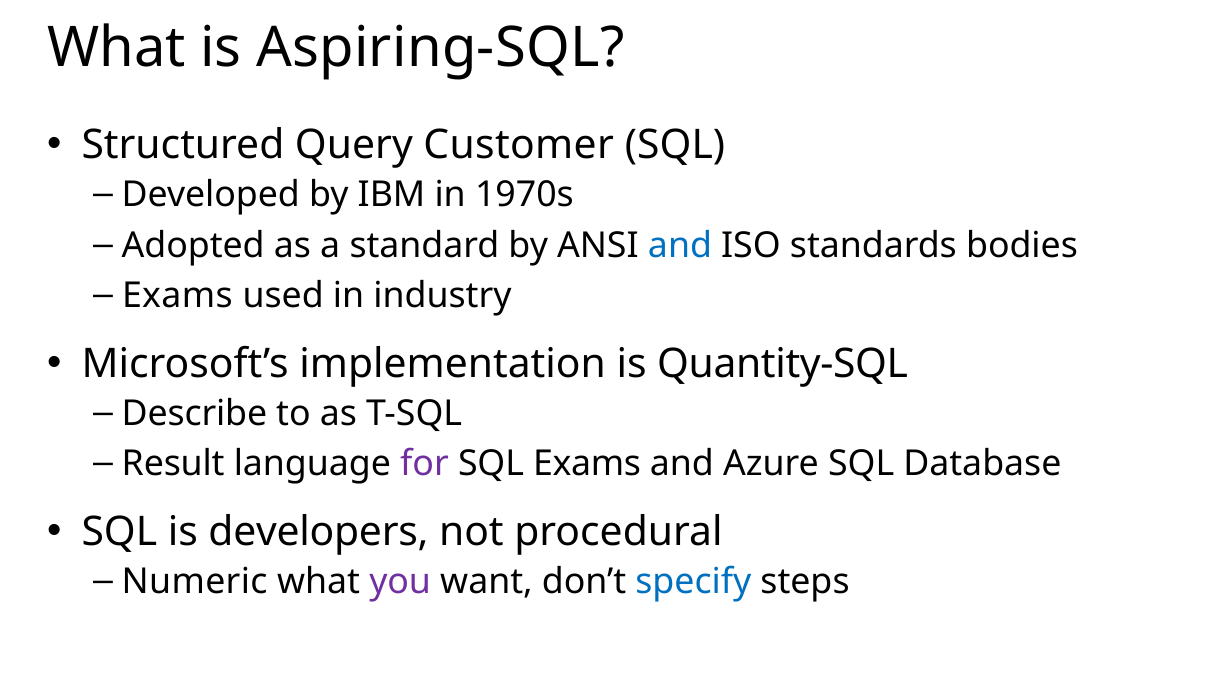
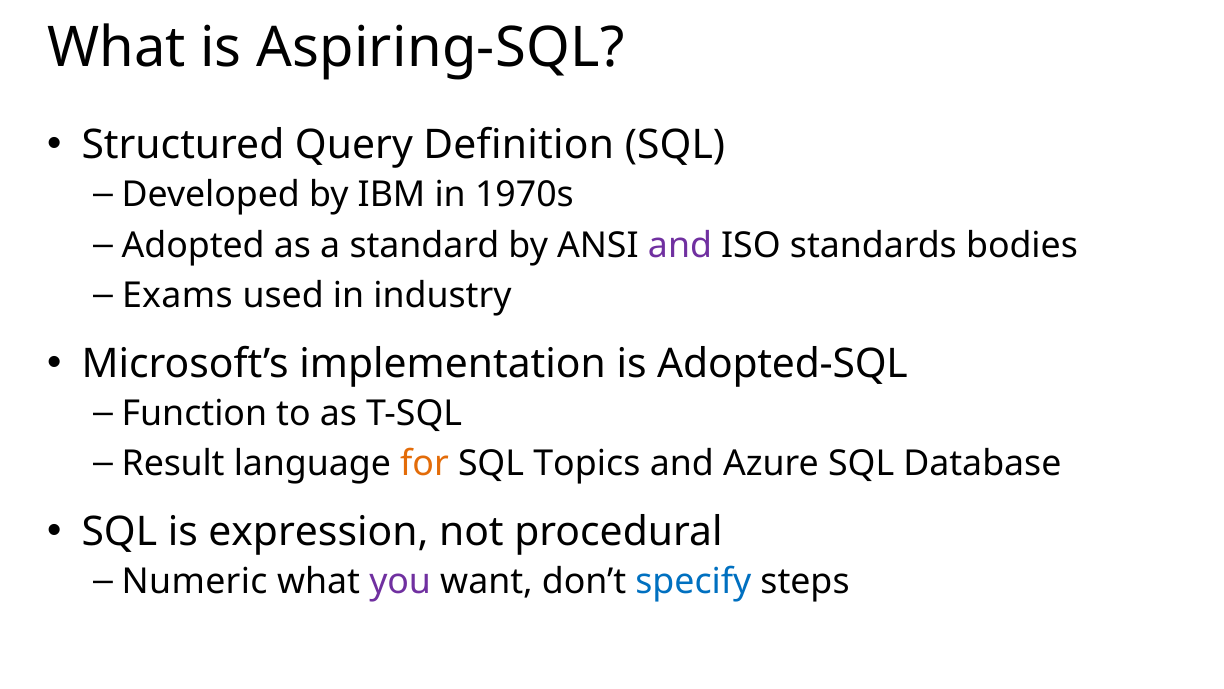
Customer: Customer -> Definition
and at (680, 245) colour: blue -> purple
Quantity-SQL: Quantity-SQL -> Adopted-SQL
Describe: Describe -> Function
for colour: purple -> orange
SQL Exams: Exams -> Topics
developers: developers -> expression
